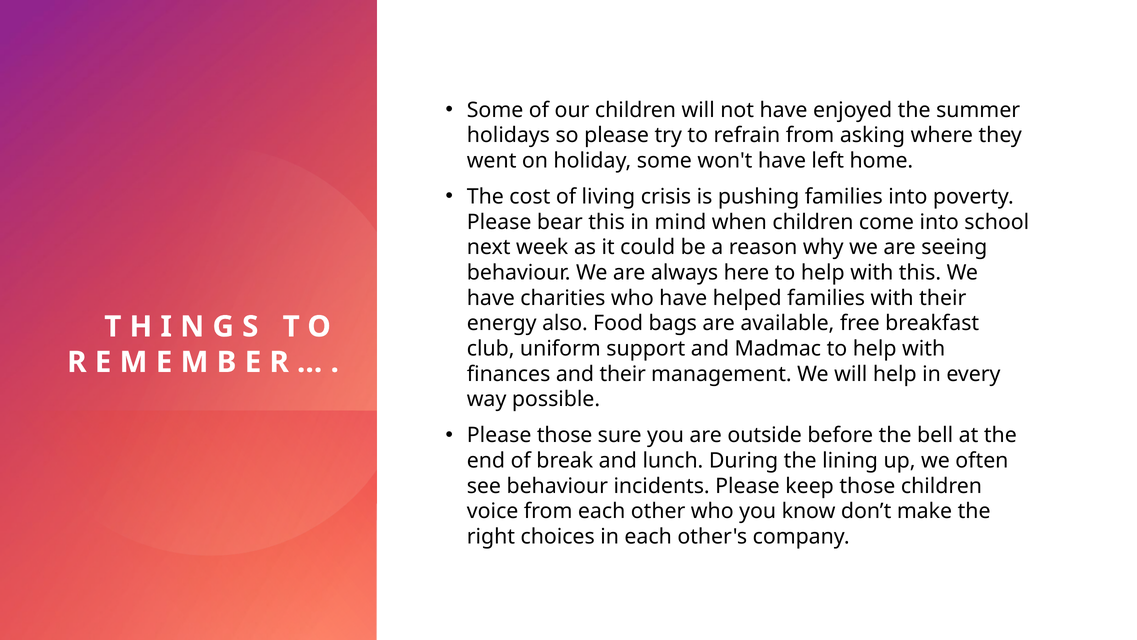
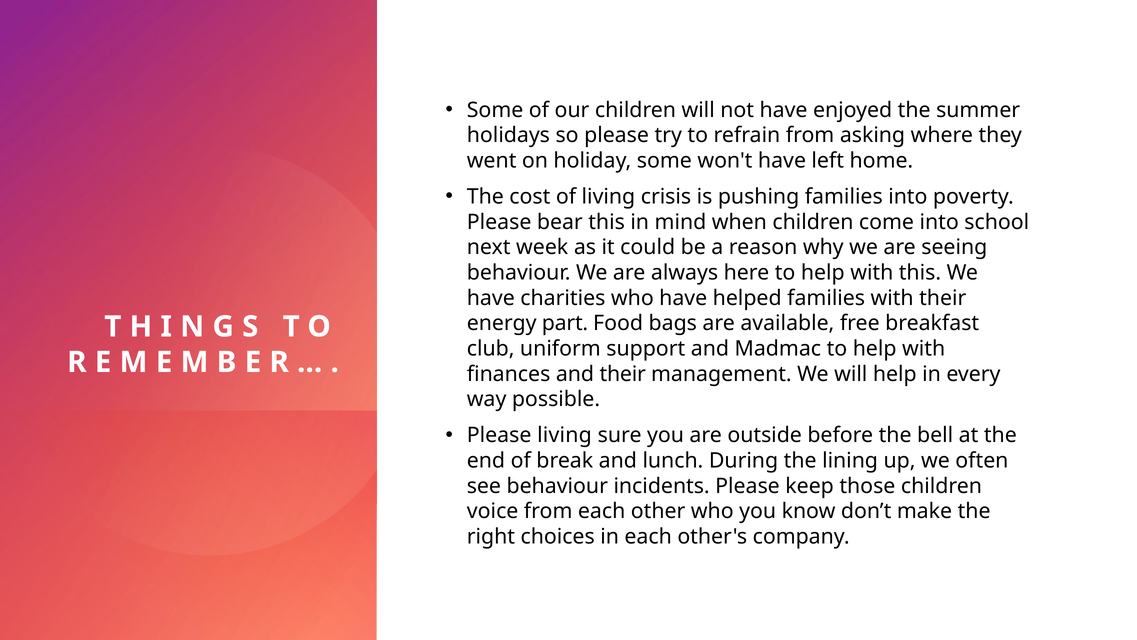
also: also -> part
Please those: those -> living
